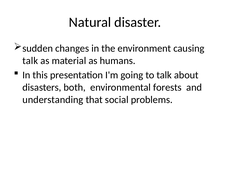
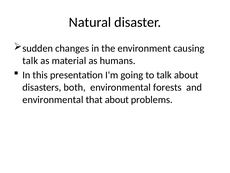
understanding at (53, 99): understanding -> environmental
that social: social -> about
